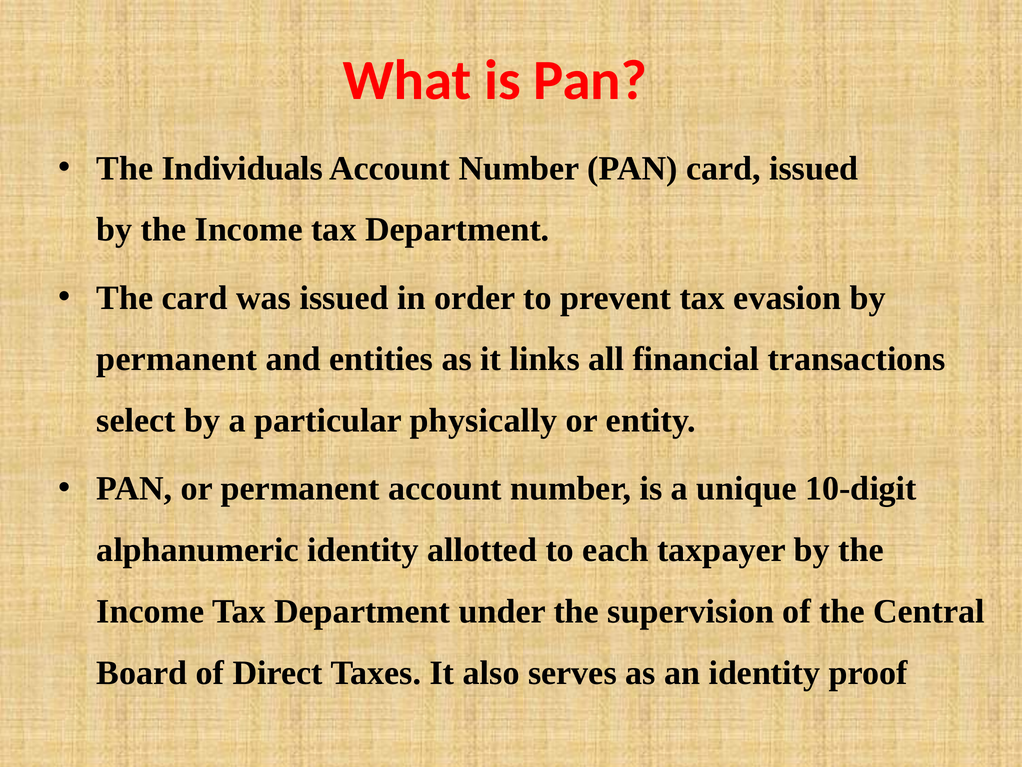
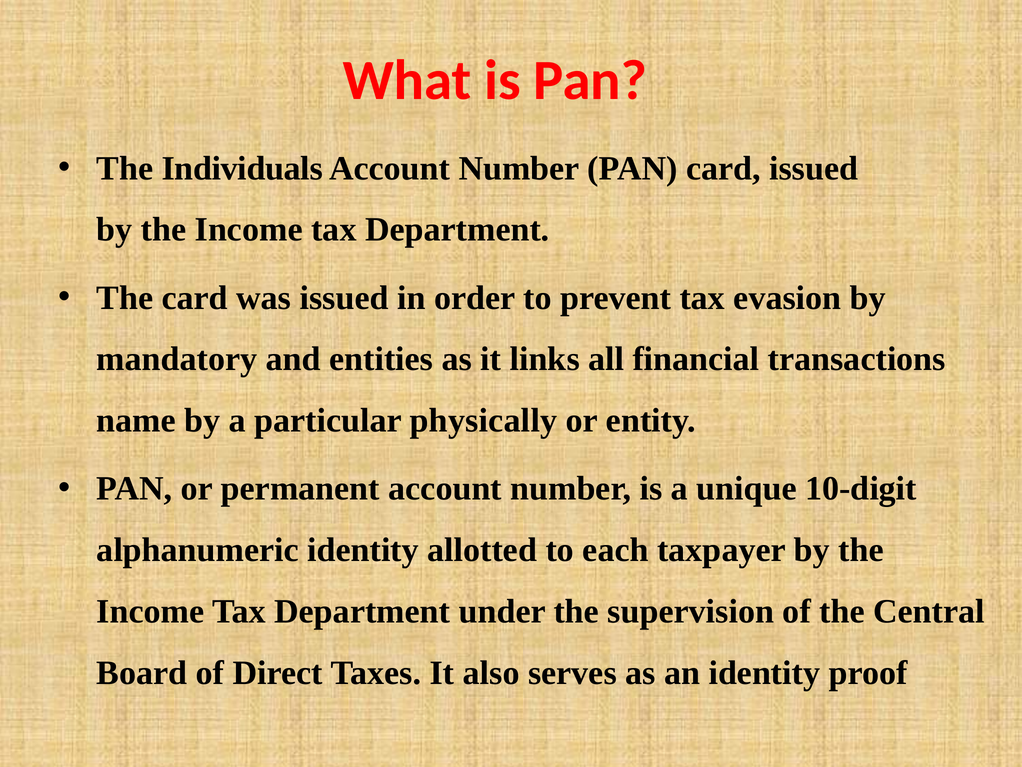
permanent at (177, 359): permanent -> mandatory
select: select -> name
